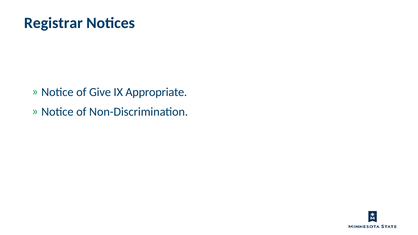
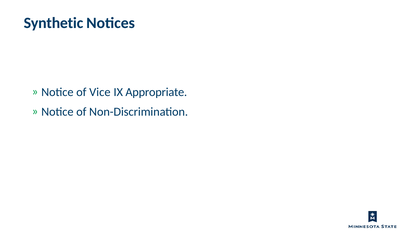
Registrar: Registrar -> Synthetic
Give: Give -> Vice
